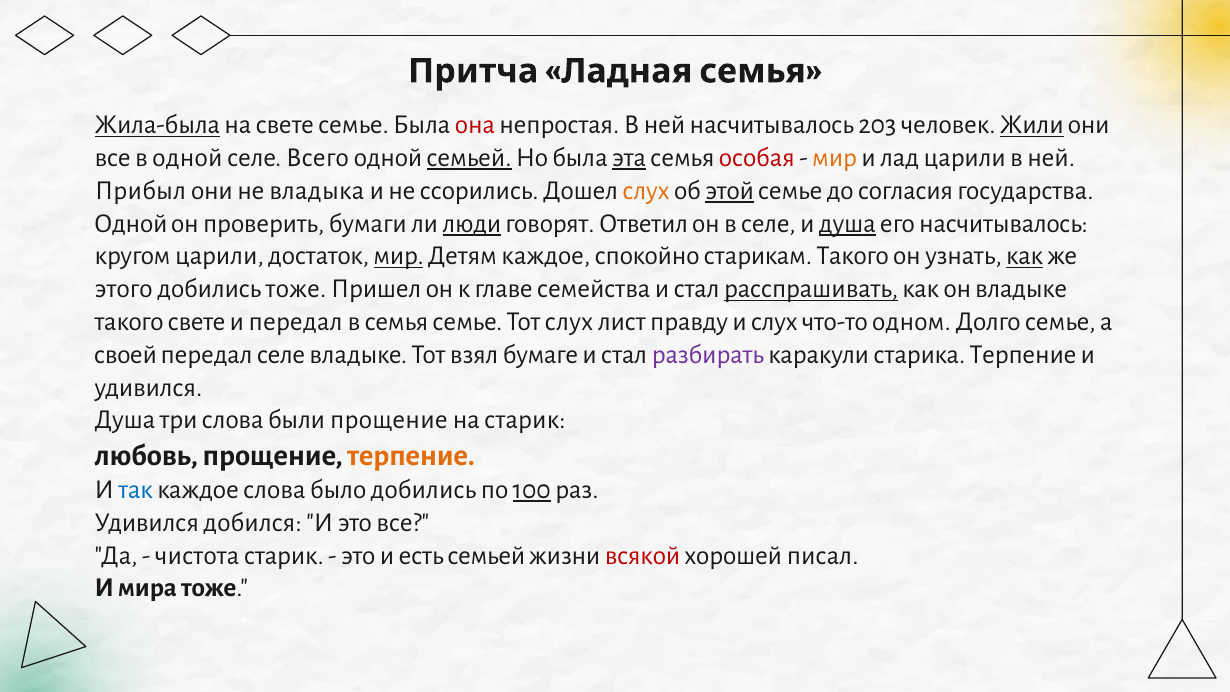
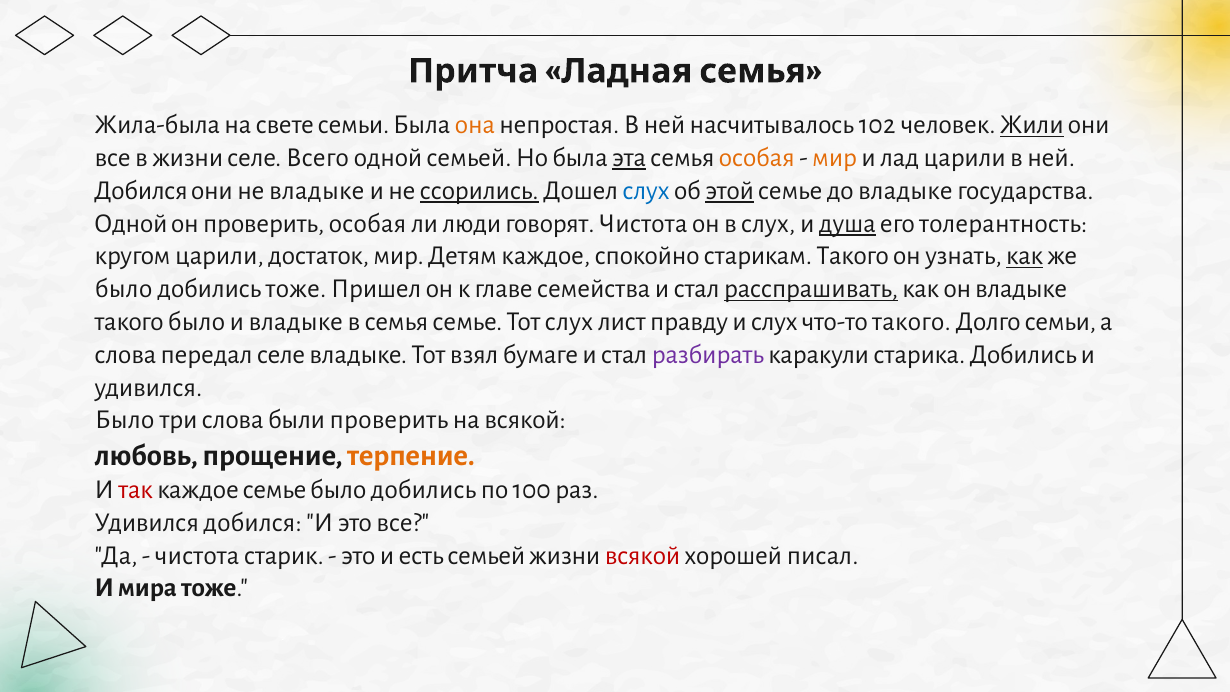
Жила-была underline: present -> none
свете семье: семье -> семьи
она colour: red -> orange
203: 203 -> 102
в одной: одной -> жизни
семьей at (469, 157) underline: present -> none
особая at (757, 157) colour: red -> orange
Прибыл at (141, 190): Прибыл -> Добился
не владыка: владыка -> владыке
ссорились underline: none -> present
слух at (646, 190) colour: orange -> blue
до согласия: согласия -> владыке
проверить бумаги: бумаги -> особая
люди underline: present -> none
говорят Ответил: Ответил -> Чистота
в селе: селе -> слух
его насчитывалось: насчитывалось -> толерантность
мир at (399, 256) underline: present -> none
этого at (124, 289): этого -> было
такого свете: свете -> было
и передал: передал -> владыке
что-то одном: одном -> такого
Долго семье: семье -> семьи
своей at (126, 354): своей -> слова
старика Терпение: Терпение -> Добились
Душа at (125, 420): Душа -> Было
были прощение: прощение -> проверить
на старик: старик -> всякой
так colour: blue -> red
каждое слова: слова -> семье
100 underline: present -> none
